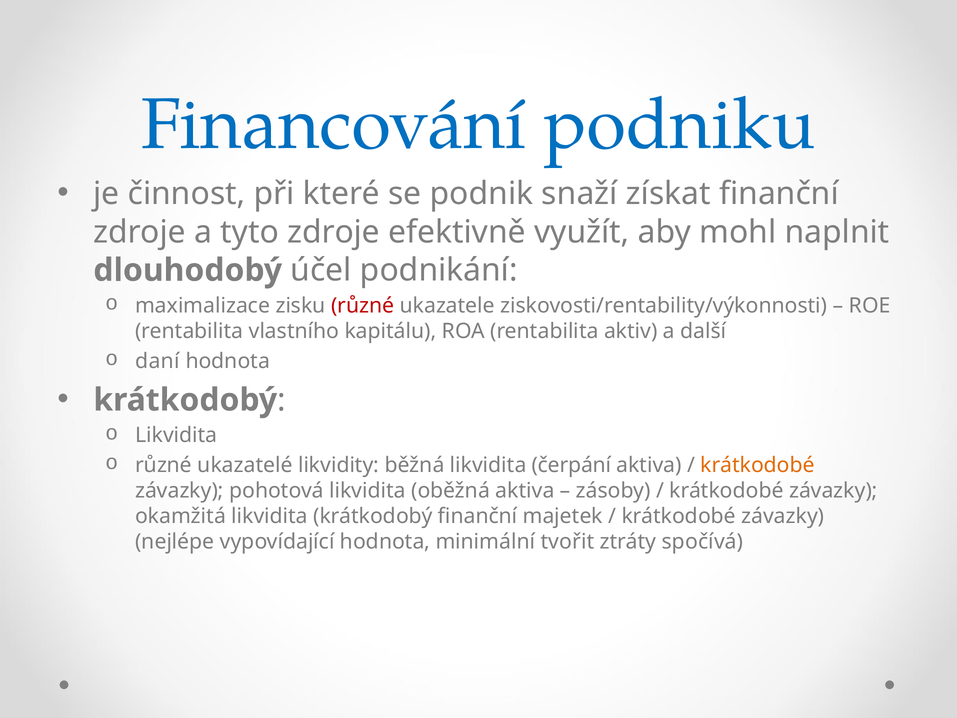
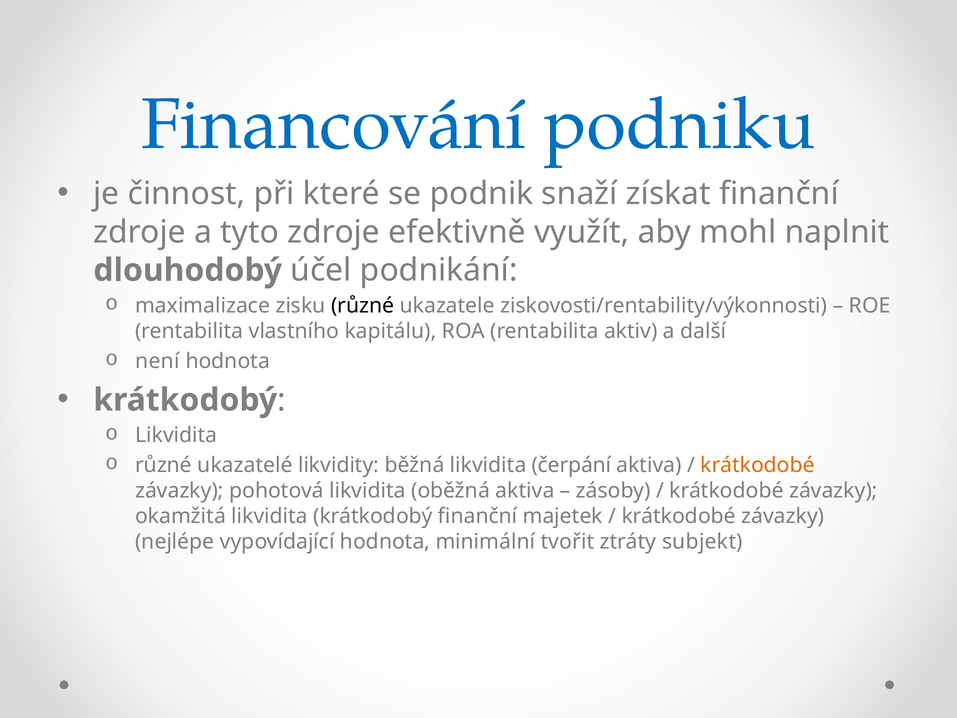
různé at (363, 306) colour: red -> black
daní: daní -> není
spočívá: spočívá -> subjekt
